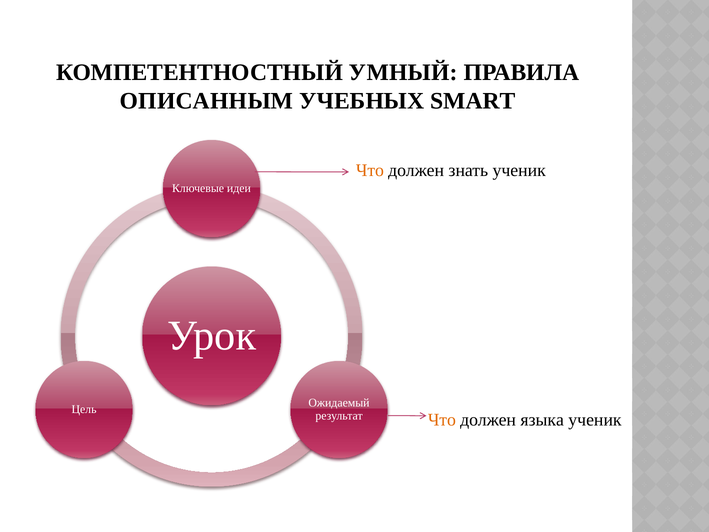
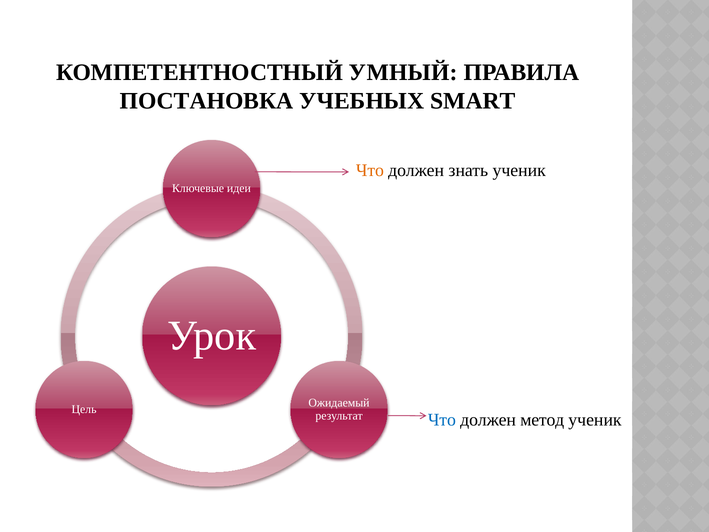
ОПИСАННЫМ: ОПИСАННЫМ -> ПОСТАНОВКА
Что at (442, 420) colour: orange -> blue
языка: языка -> метод
